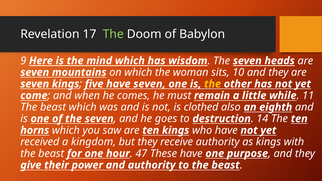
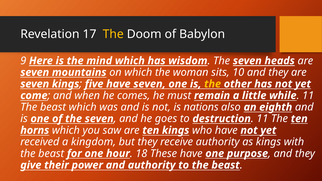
The at (113, 34) colour: light green -> yellow
clothed: clothed -> nations
14 at (262, 119): 14 -> 11
47: 47 -> 18
